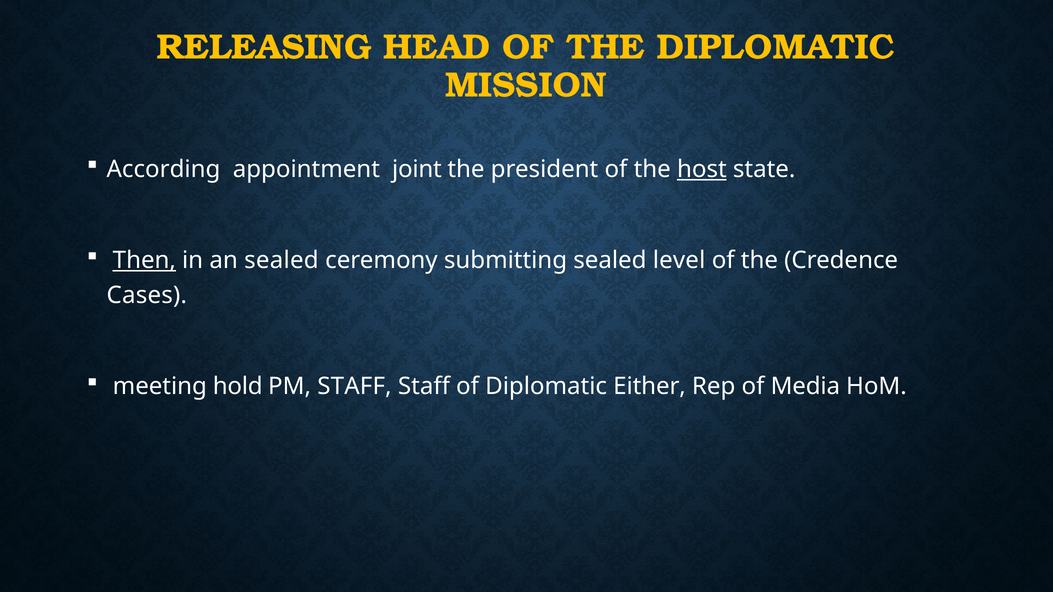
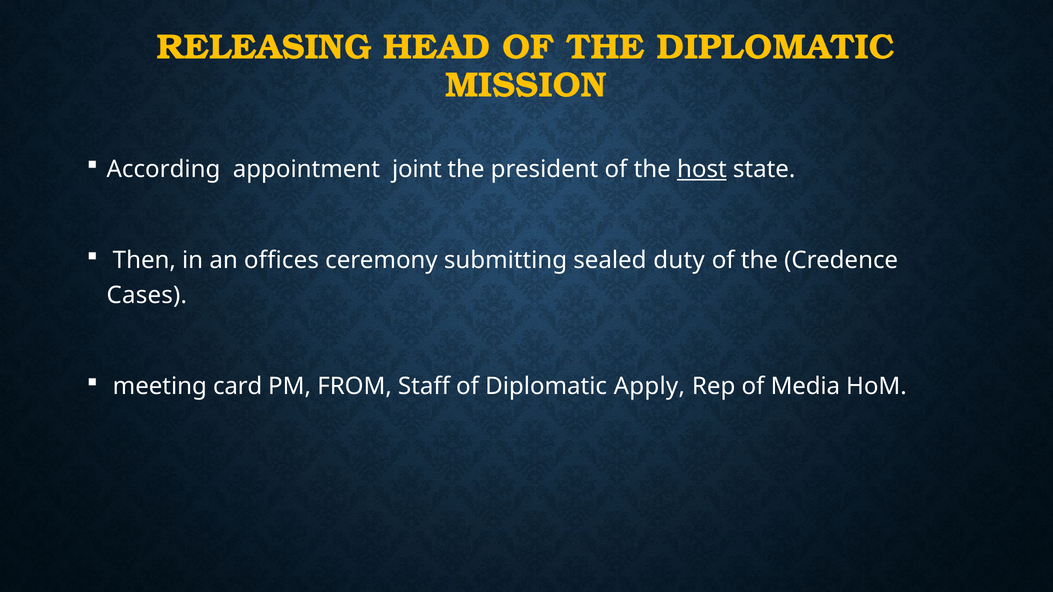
Then underline: present -> none
an sealed: sealed -> offices
level: level -> duty
hold: hold -> card
PM STAFF: STAFF -> FROM
Either: Either -> Apply
